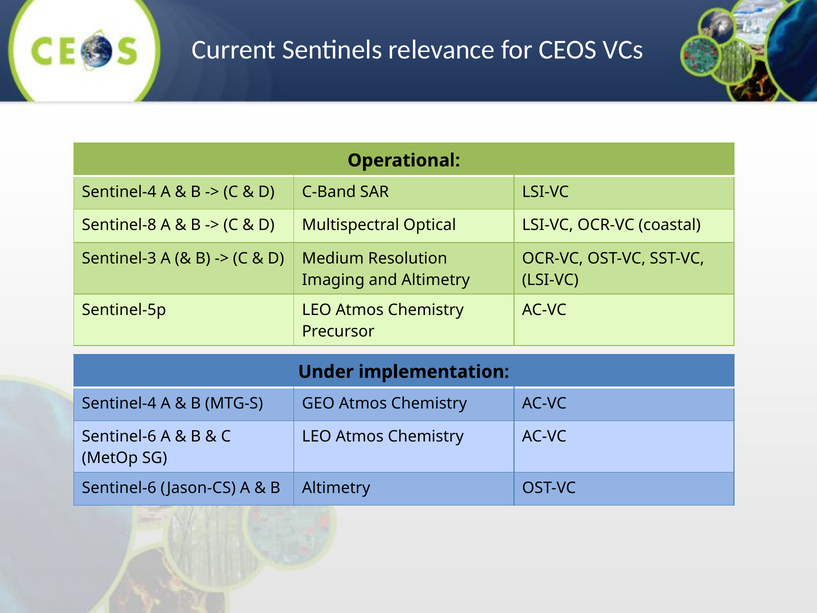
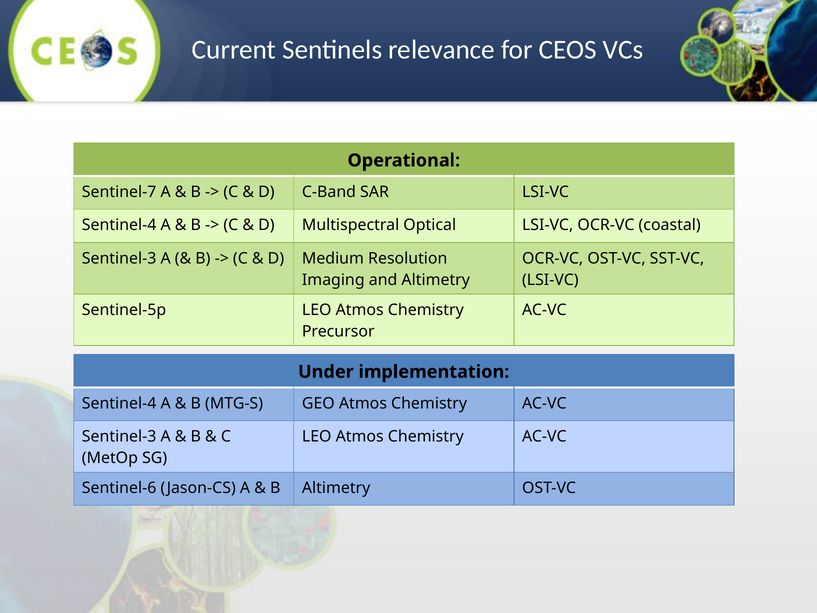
Sentinel-4 at (119, 192): Sentinel-4 -> Sentinel-7
Sentinel-8 at (119, 225): Sentinel-8 -> Sentinel-4
Sentinel-6 at (119, 436): Sentinel-6 -> Sentinel-3
